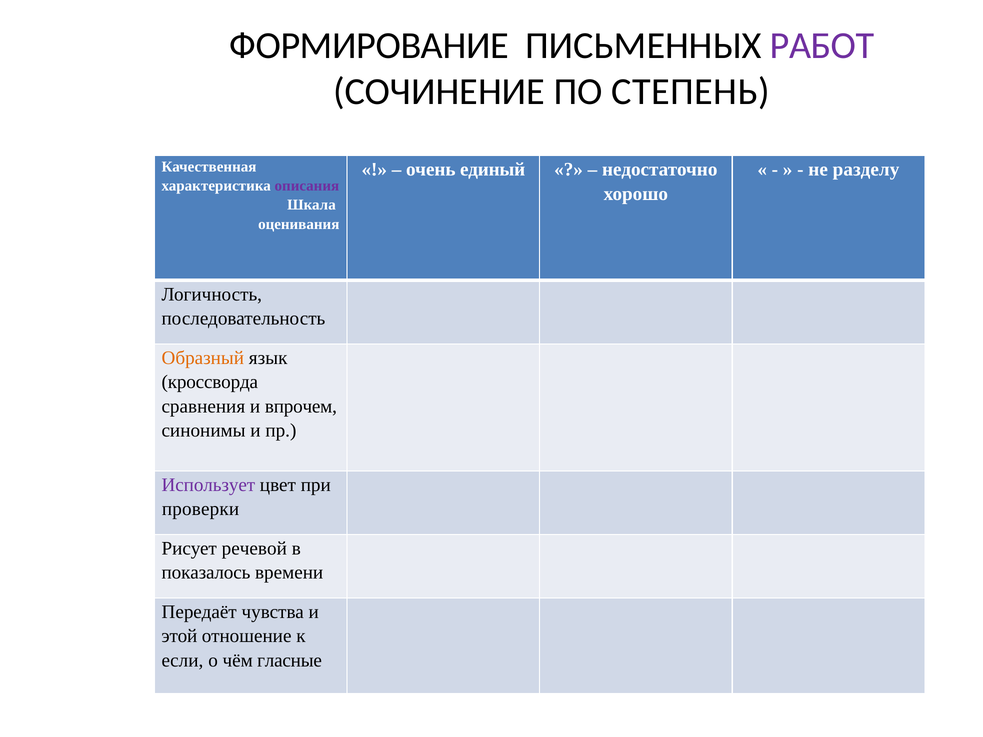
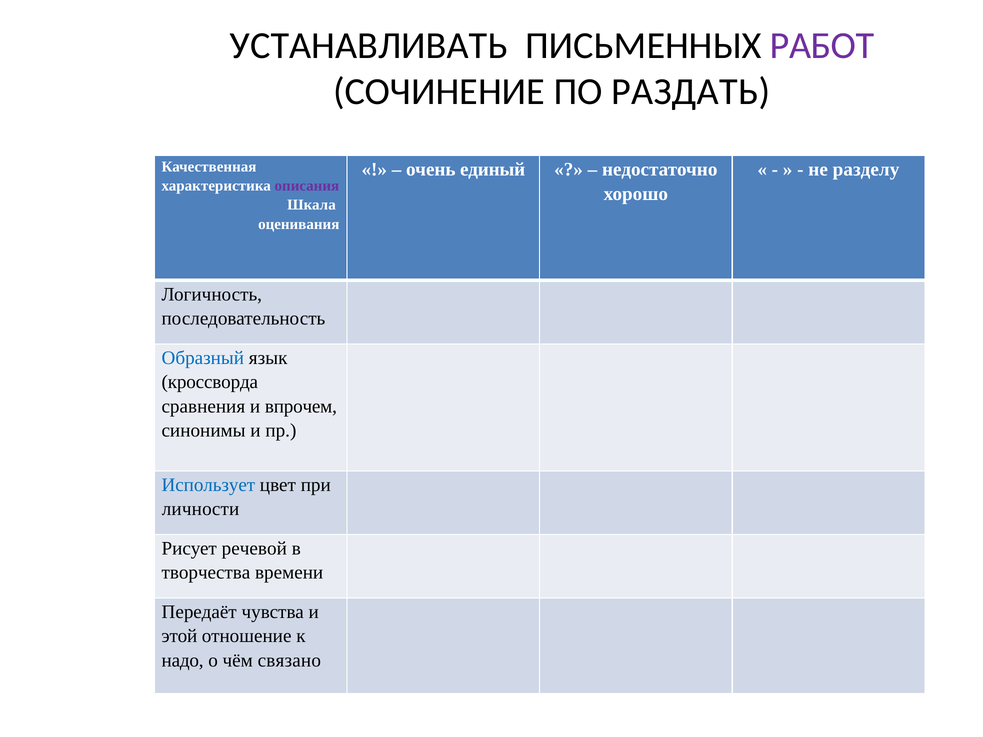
ФОРМИРОВАНИЕ: ФОРМИРОВАНИЕ -> УСТАНАВЛИВАТЬ
СТЕПЕНЬ: СТЕПЕНЬ -> РАЗДАТЬ
Образный colour: orange -> blue
Использует colour: purple -> blue
проверки: проверки -> личности
показалось: показалось -> творчества
если: если -> надо
гласные: гласные -> связано
